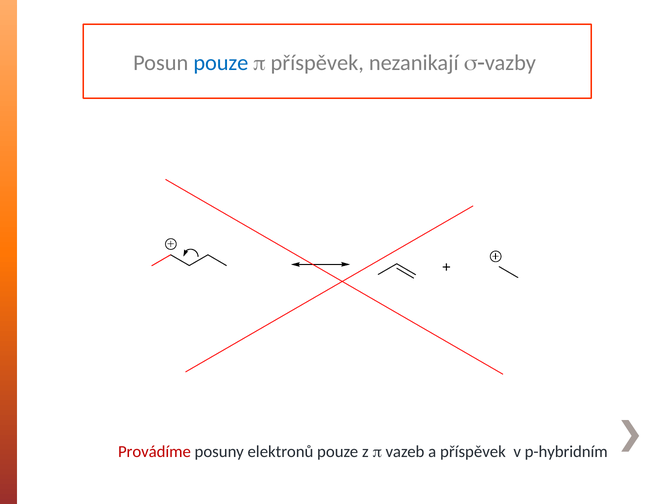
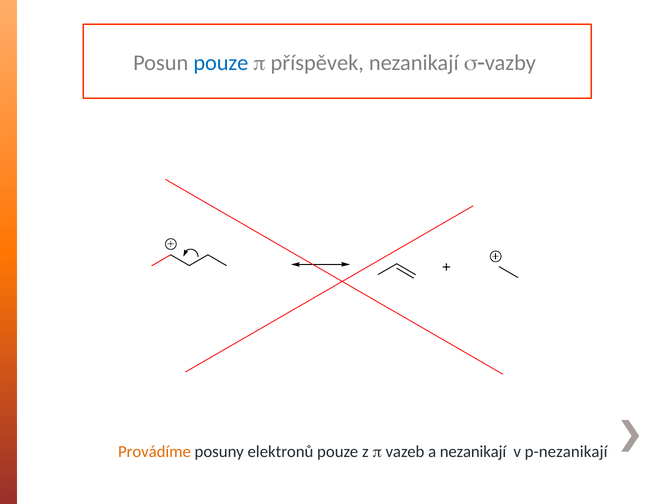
Provádíme colour: red -> orange
a příspěvek: příspěvek -> nezanikají
p-hybridním: p-hybridním -> p-nezanikají
